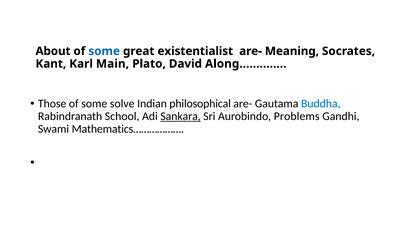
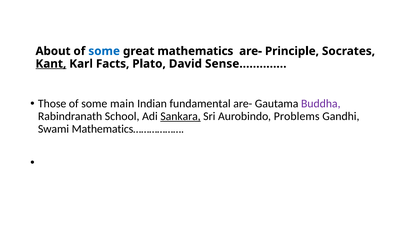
existentialist: existentialist -> mathematics
Meaning: Meaning -> Principle
Kant underline: none -> present
Main: Main -> Facts
Along…………: Along………… -> Sense…………
solve: solve -> main
philosophical: philosophical -> fundamental
Buddha colour: blue -> purple
